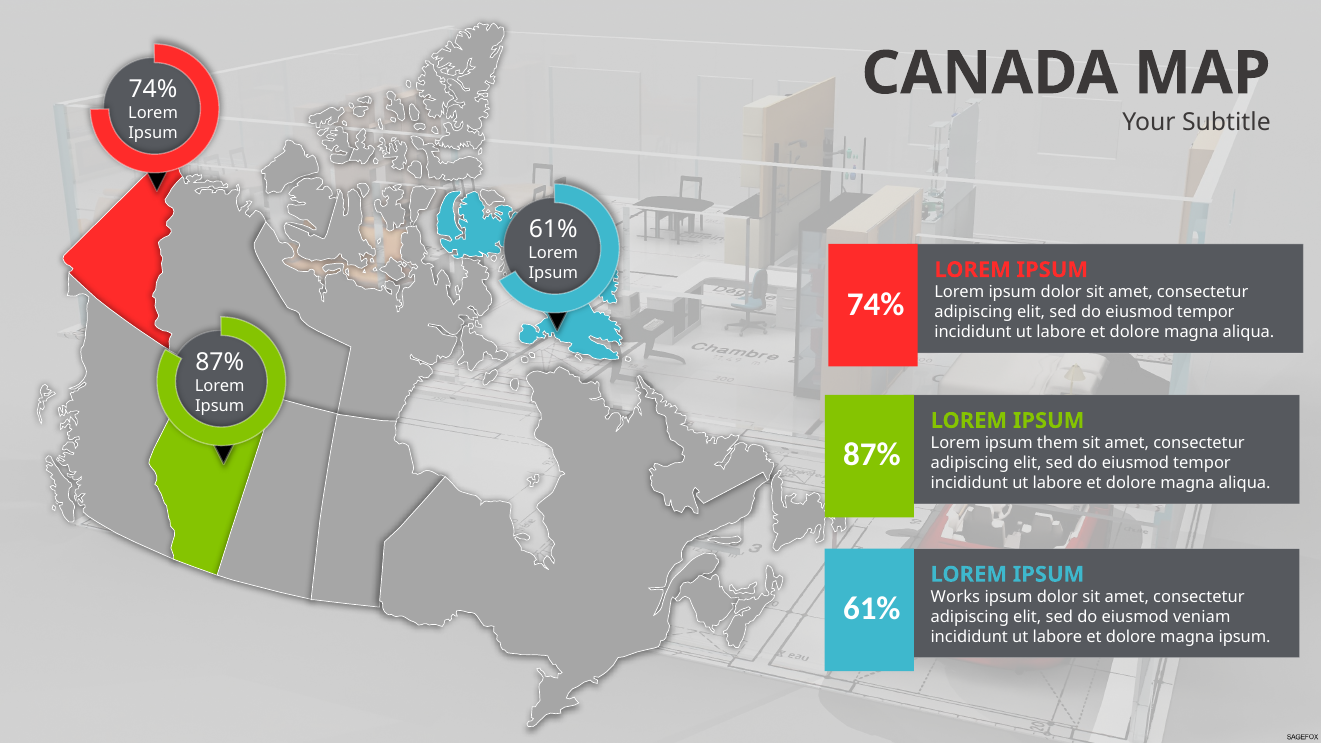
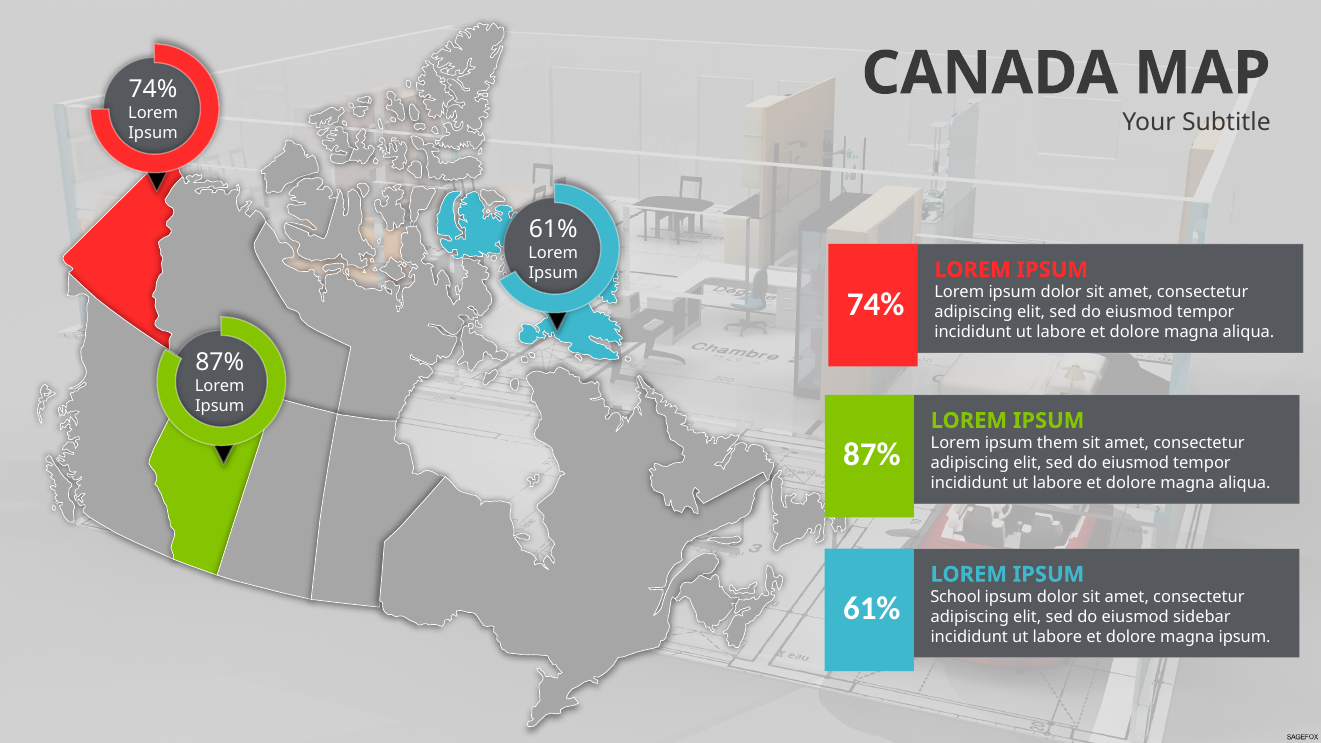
Works: Works -> School
veniam: veniam -> sidebar
